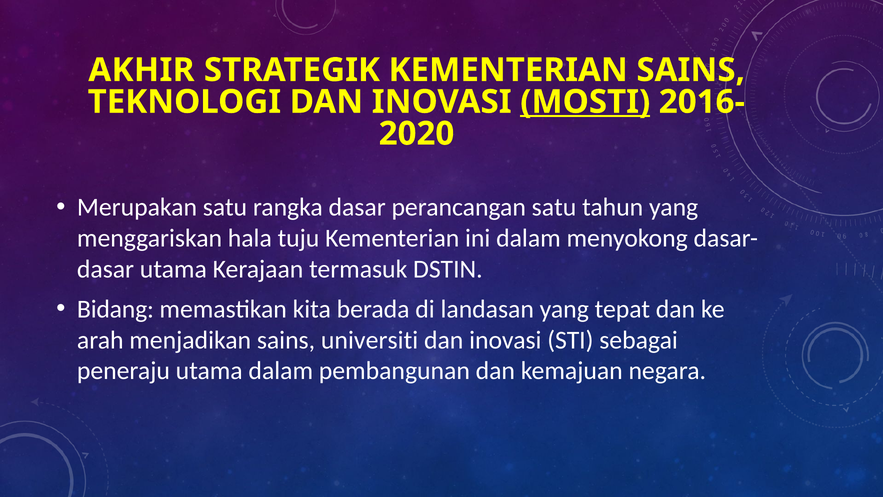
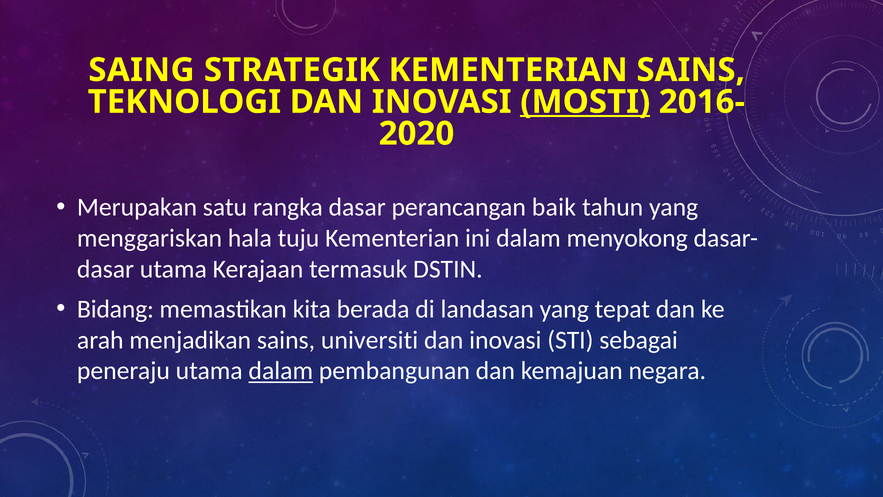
AKHIR: AKHIR -> SAING
perancangan satu: satu -> baik
dalam at (281, 371) underline: none -> present
